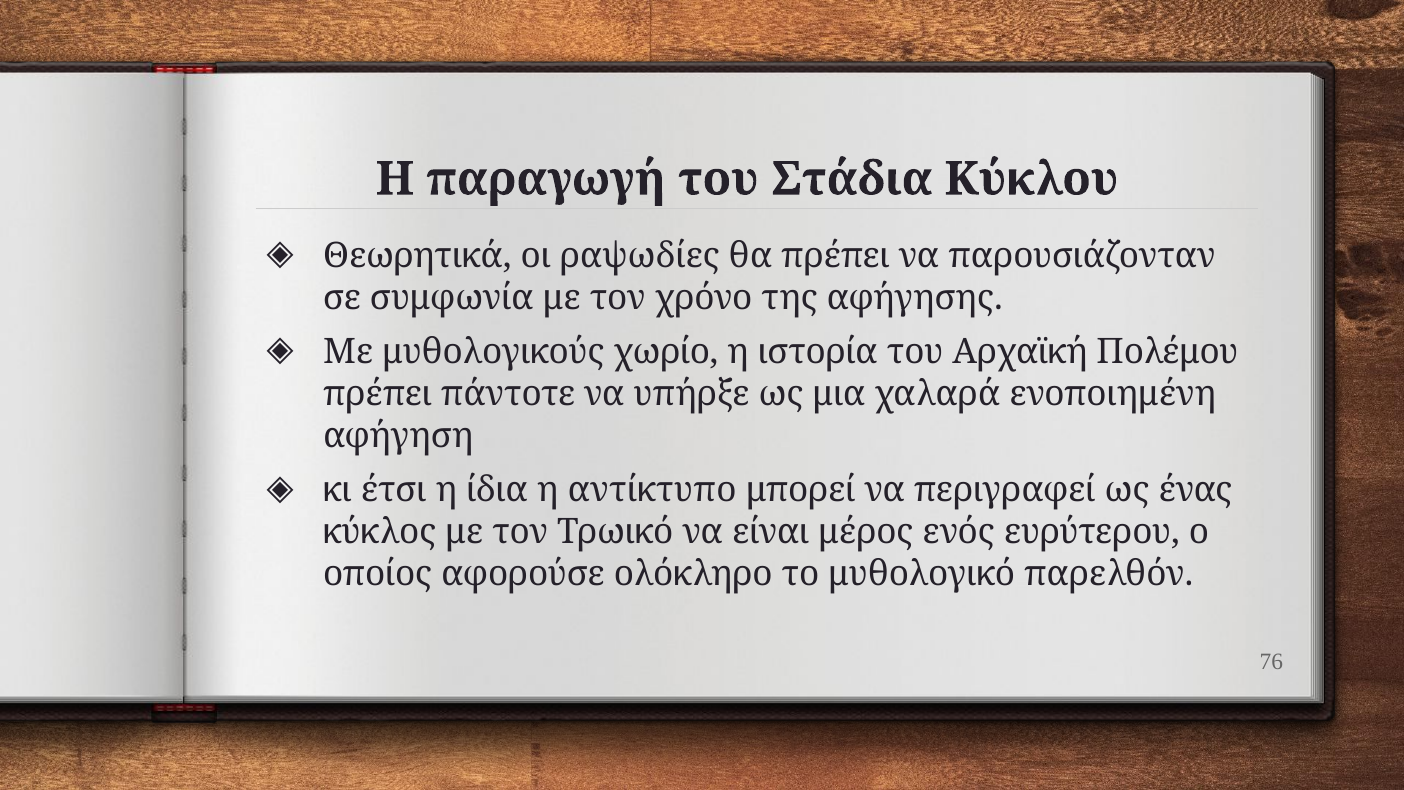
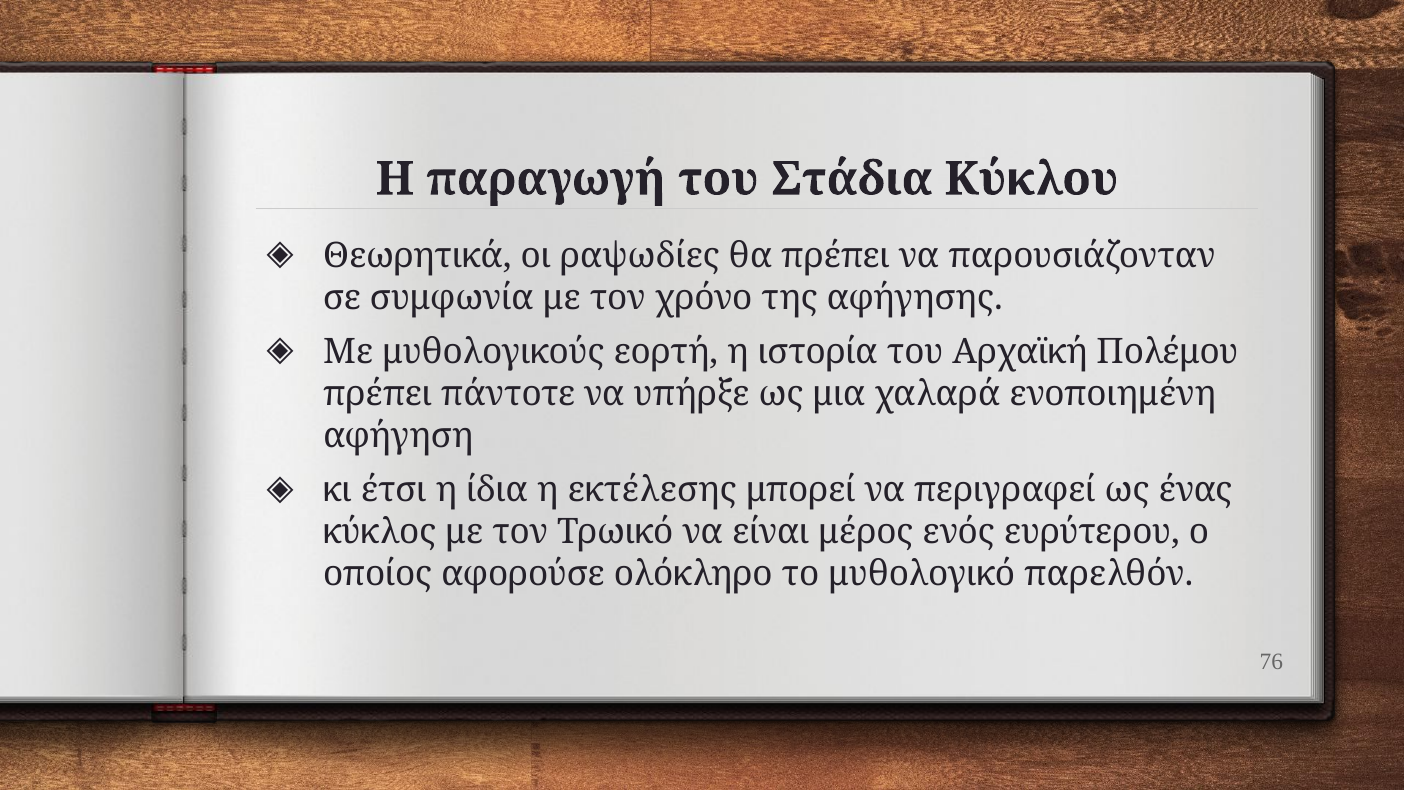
χωρίο: χωρίο -> εορτή
αντίκτυπο: αντίκτυπο -> εκτέλεσης
